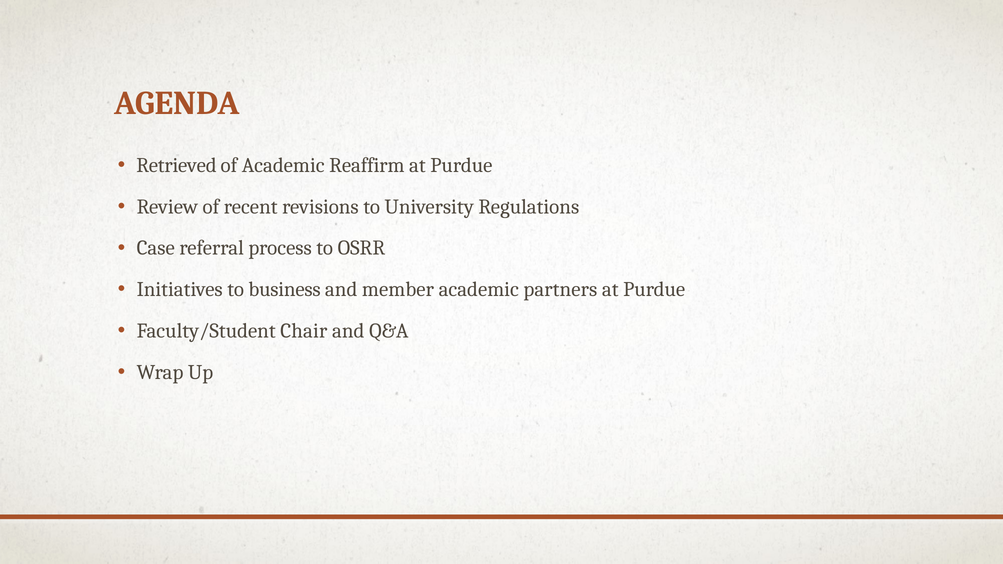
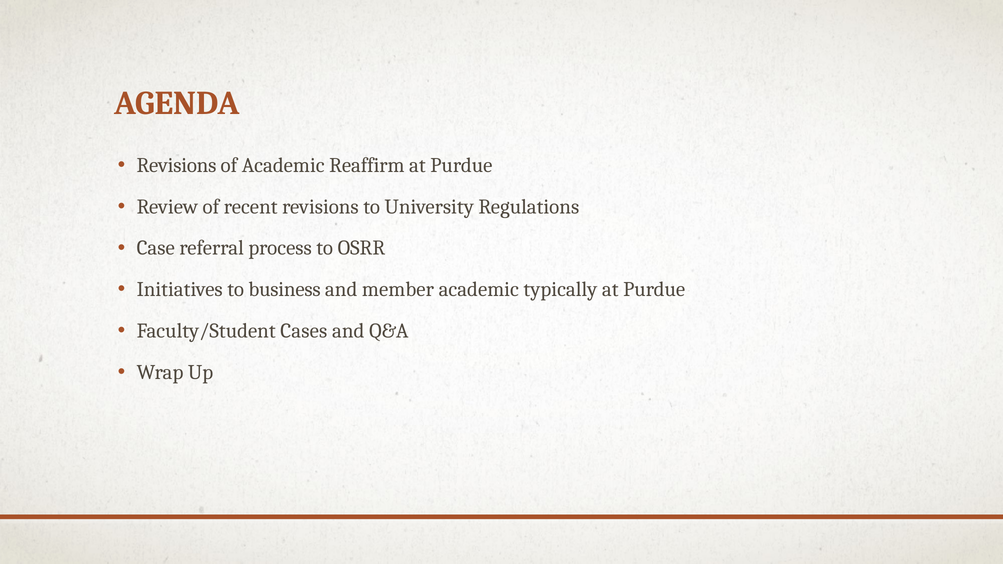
Retrieved at (176, 165): Retrieved -> Revisions
partners: partners -> typically
Chair: Chair -> Cases
